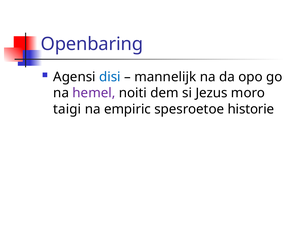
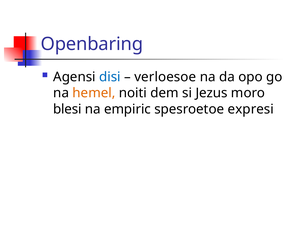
mannelijk: mannelijk -> verloesoe
hemel colour: purple -> orange
taigi: taigi -> blesi
historie: historie -> expresi
